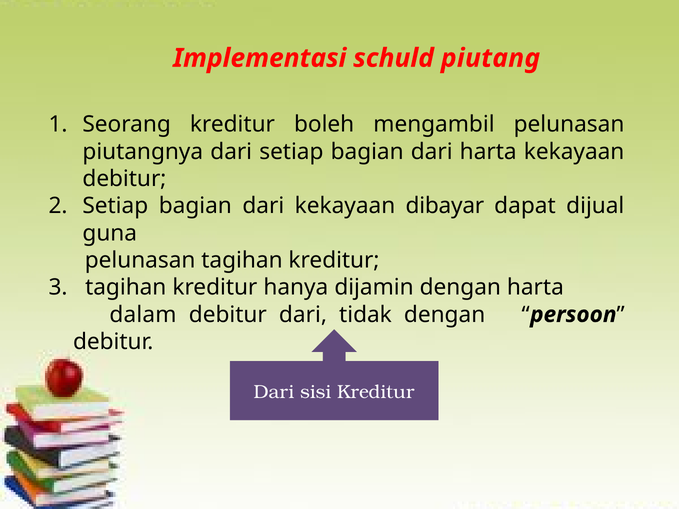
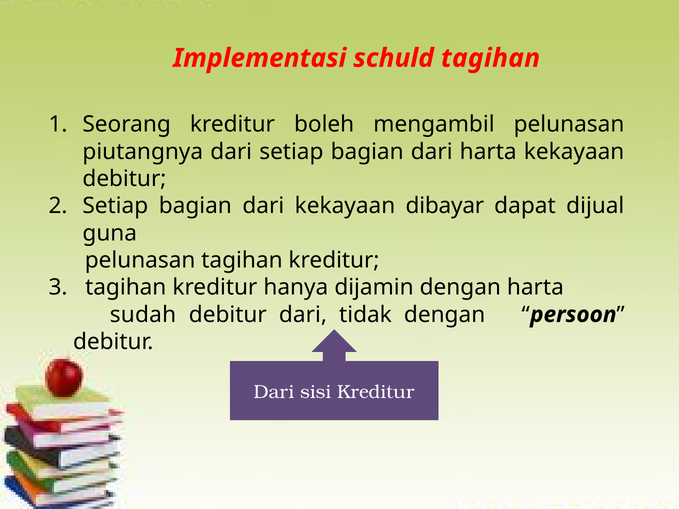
schuld piutang: piutang -> tagihan
dalam: dalam -> sudah
